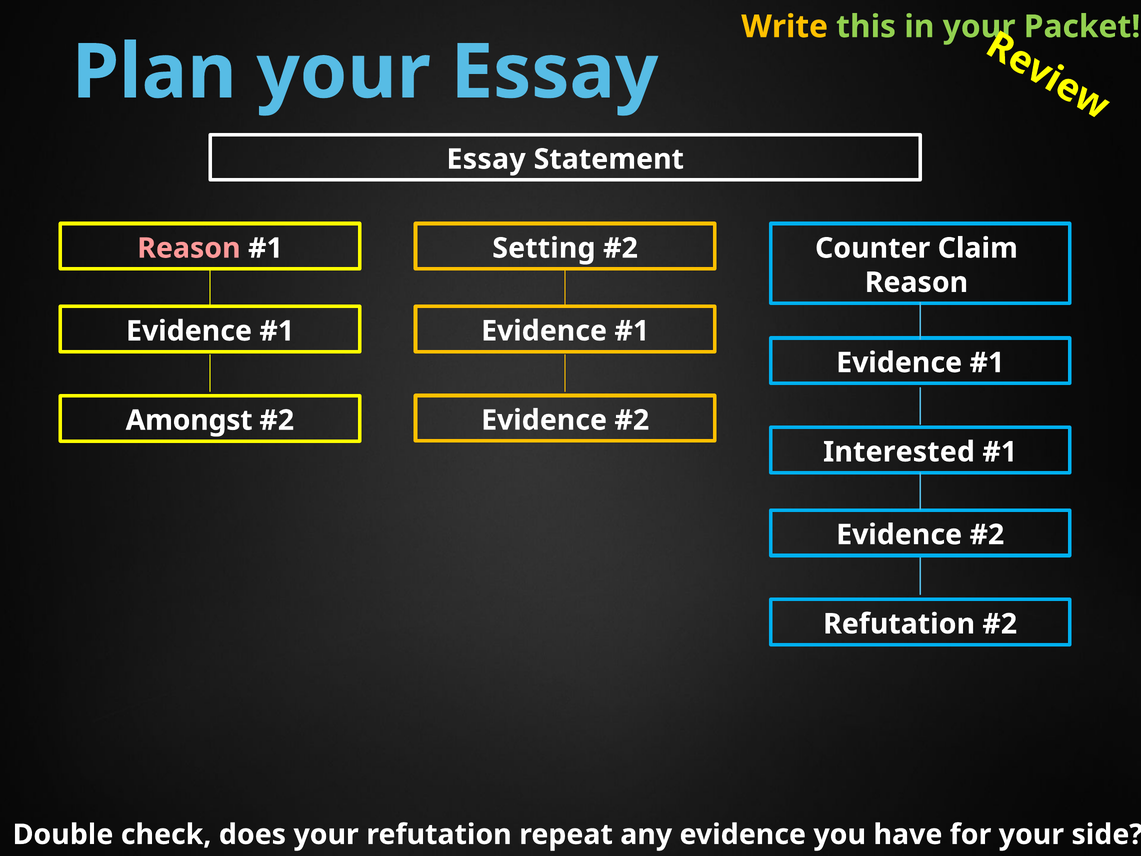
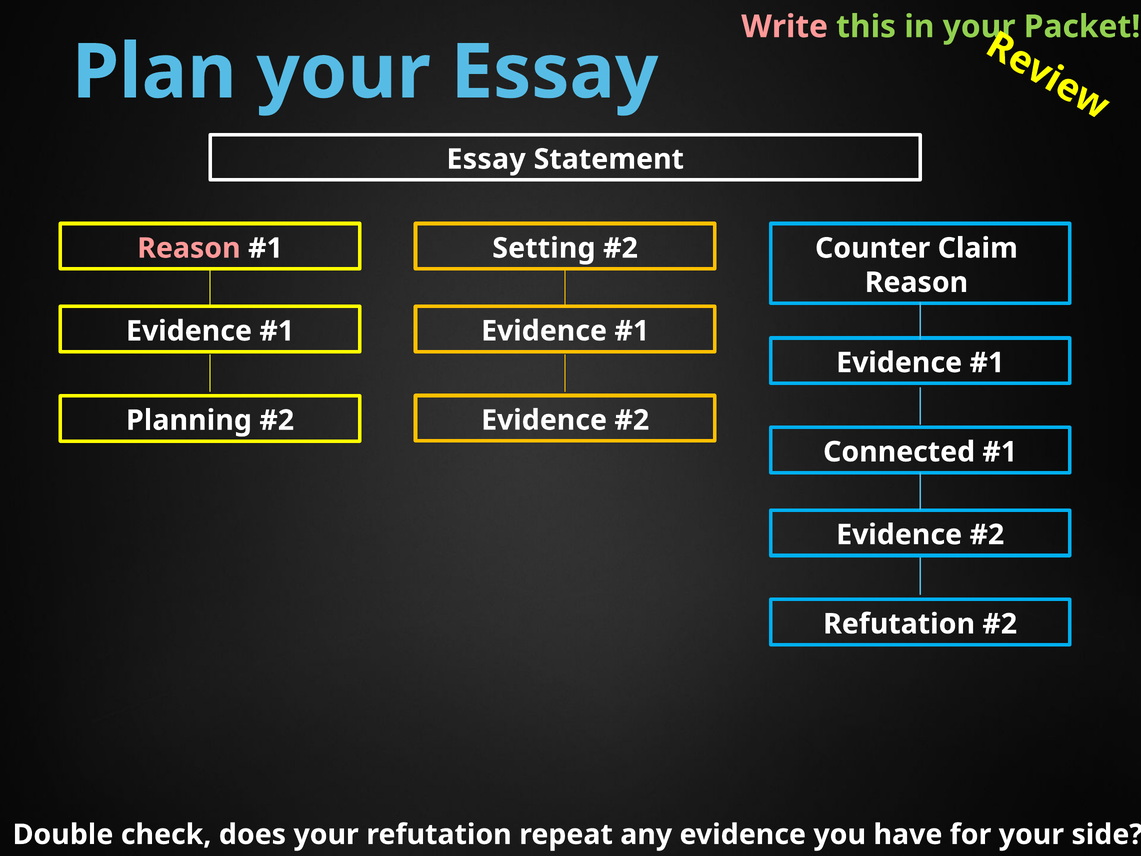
Write colour: yellow -> pink
Amongst: Amongst -> Planning
Interested: Interested -> Connected
